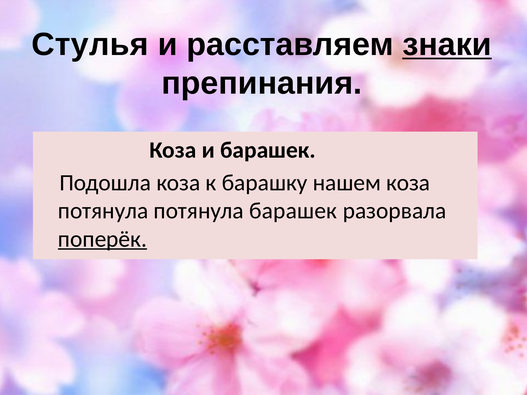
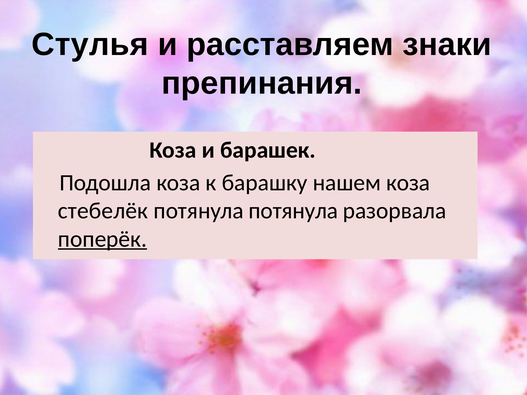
знаки underline: present -> none
потянула at (103, 211): потянула -> стебелёк
потянула барашек: барашек -> потянула
